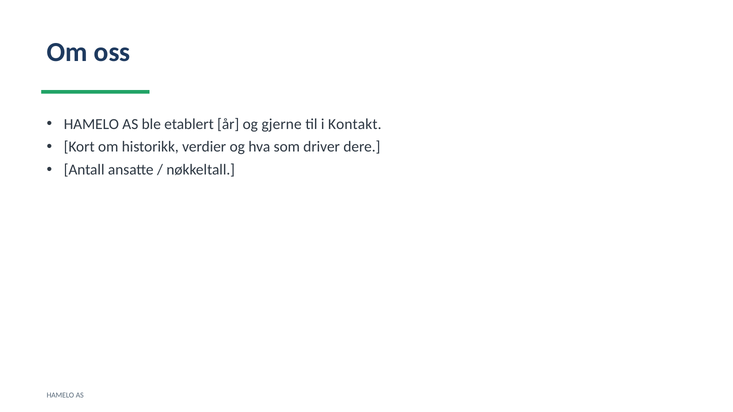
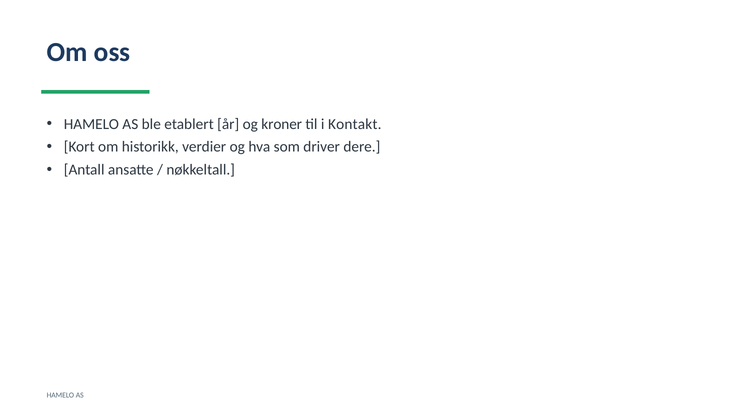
gjerne: gjerne -> kroner
